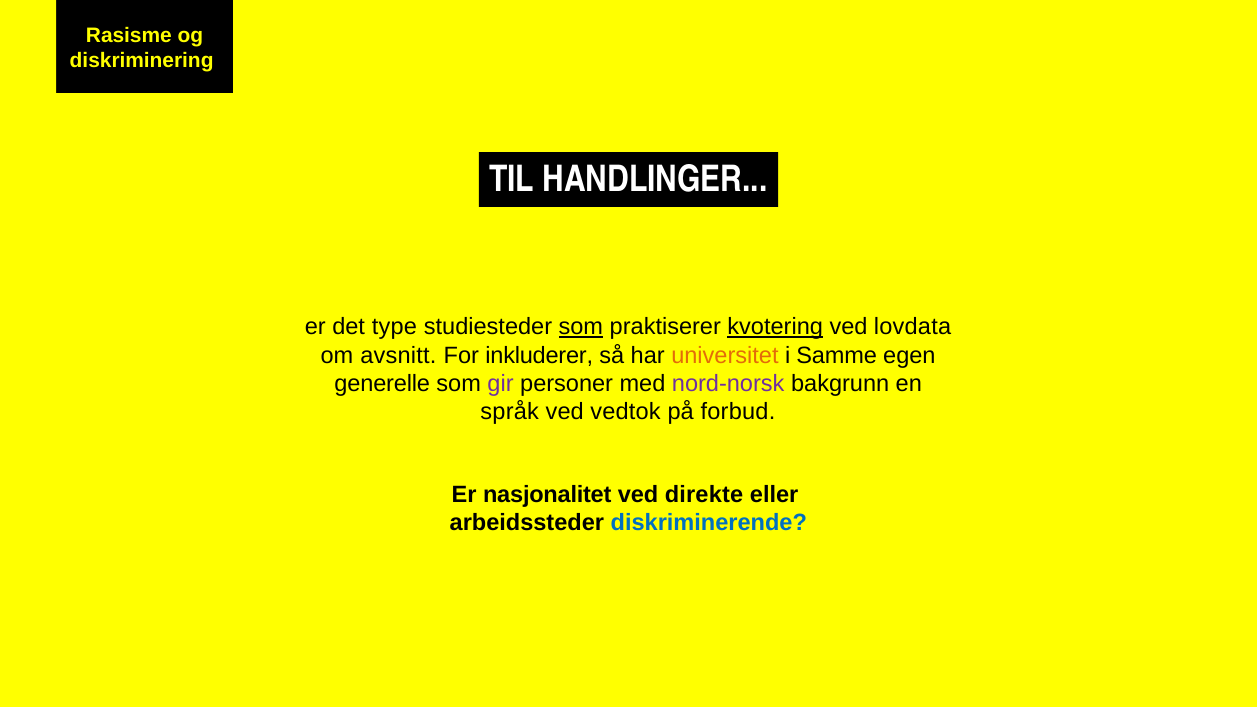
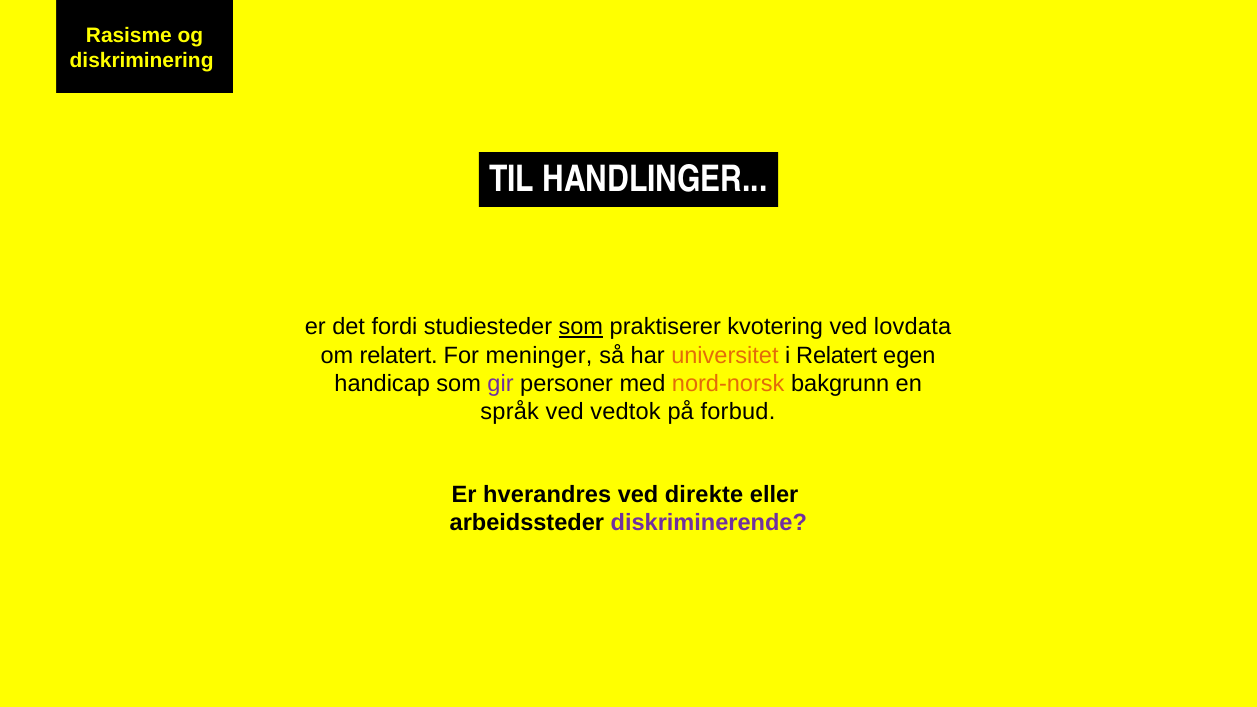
type: type -> fordi
kvotering underline: present -> none
om avsnitt: avsnitt -> relatert
inkluderer: inkluderer -> meninger
i Samme: Samme -> Relatert
generelle: generelle -> handicap
nord-norsk colour: purple -> orange
nasjonalitet: nasjonalitet -> hverandres
diskriminerende colour: blue -> purple
